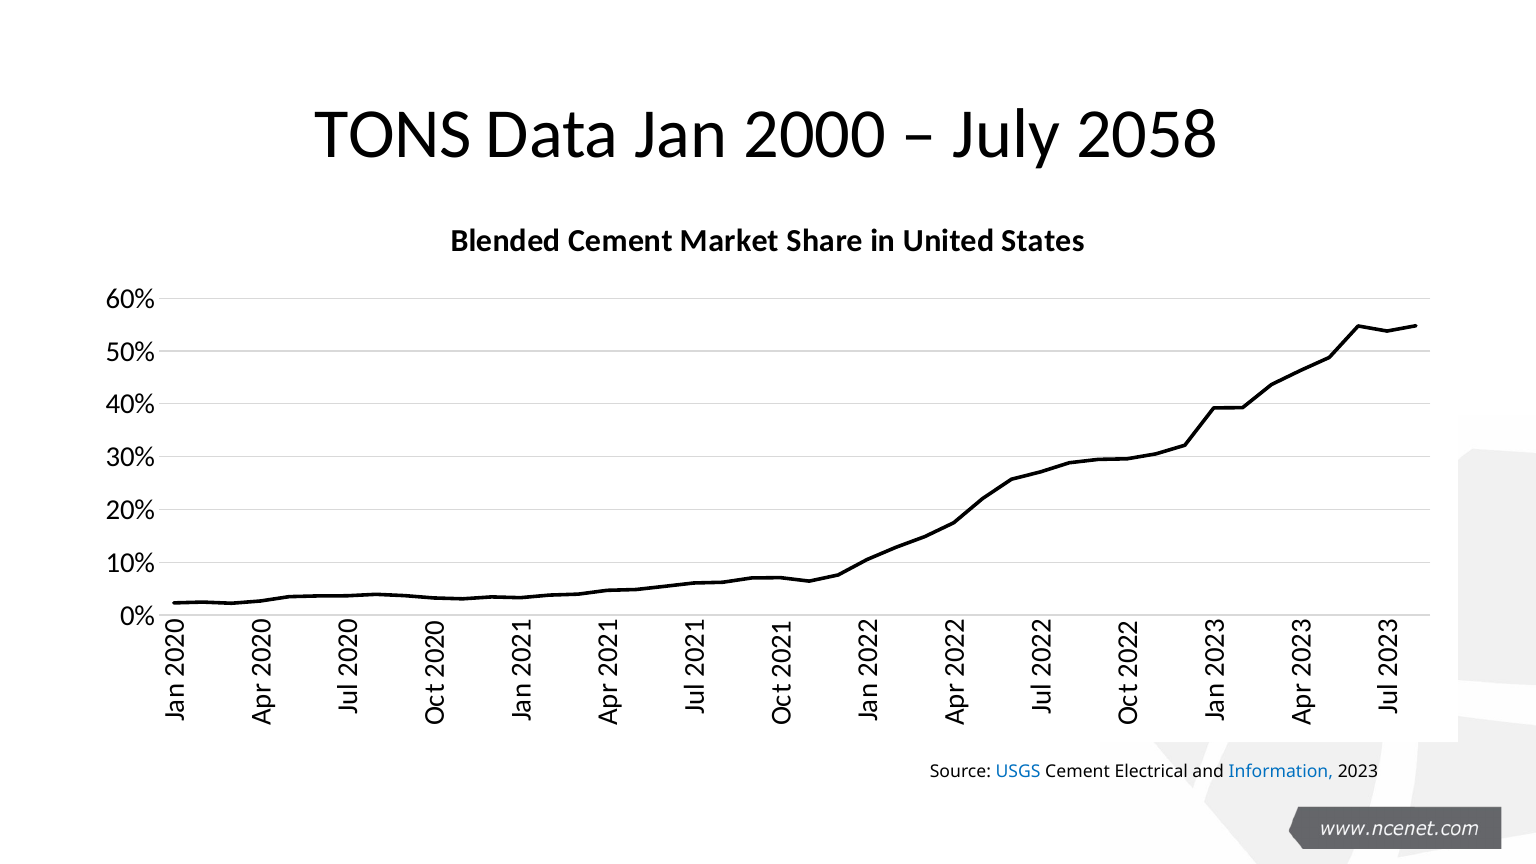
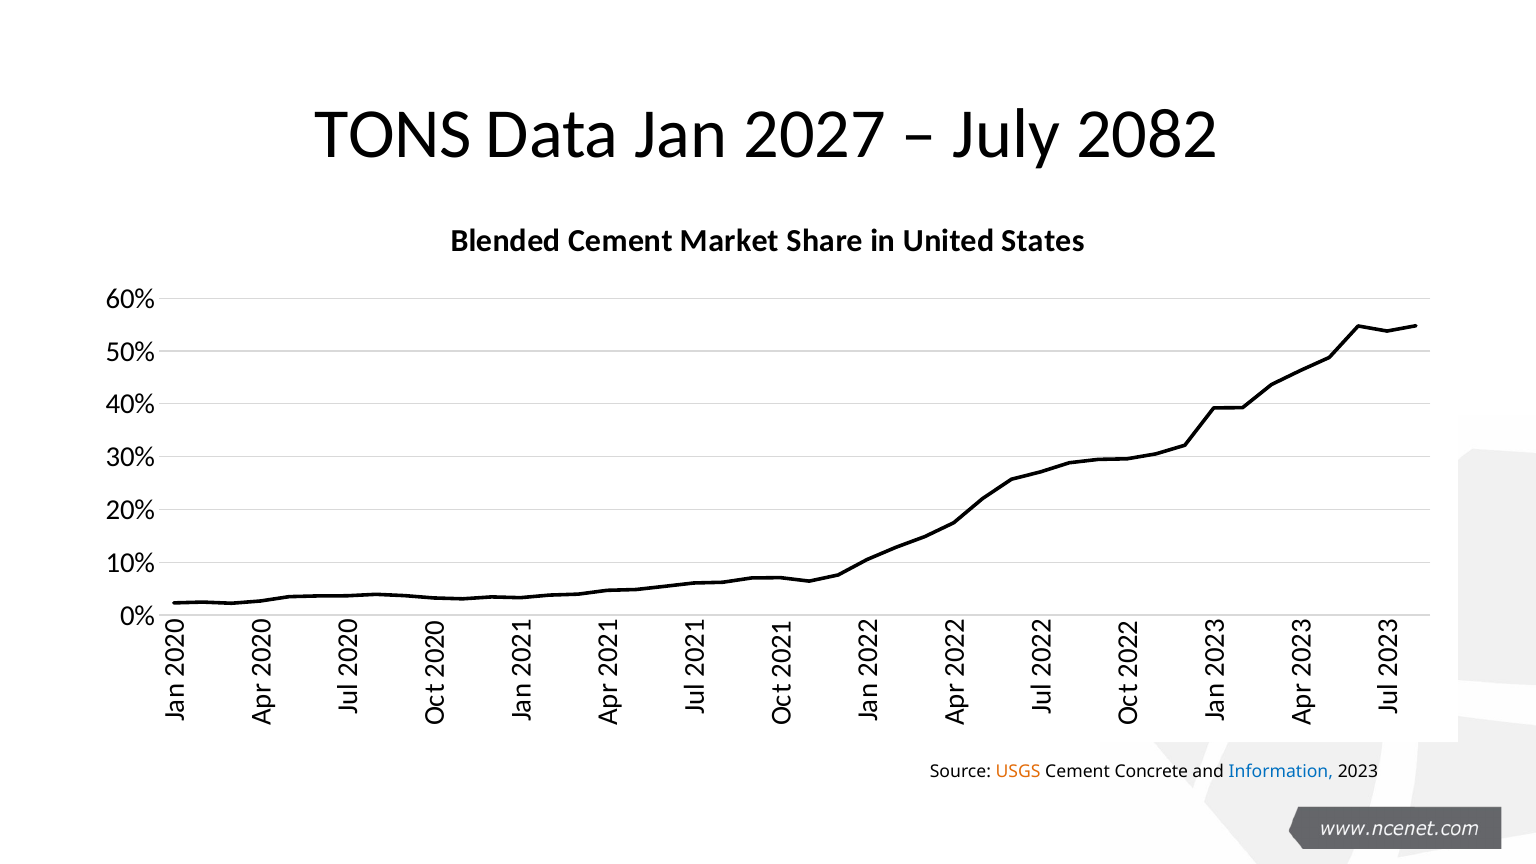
2000: 2000 -> 2027
2058: 2058 -> 2082
USGS colour: blue -> orange
Electrical: Electrical -> Concrete
